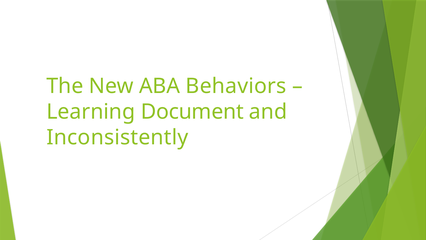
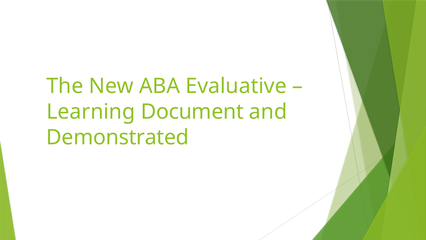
Behaviors: Behaviors -> Evaluative
Inconsistently: Inconsistently -> Demonstrated
